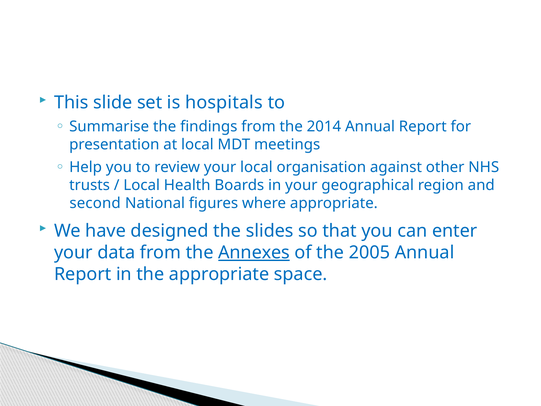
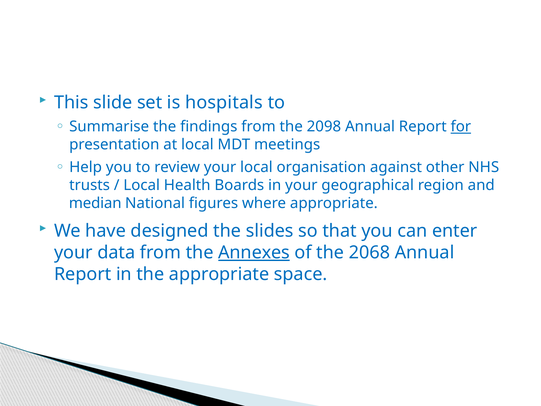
2014: 2014 -> 2098
for underline: none -> present
second: second -> median
2005: 2005 -> 2068
